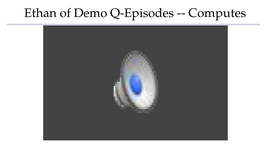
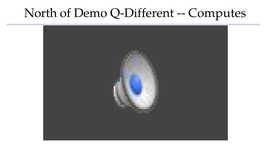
Ethan: Ethan -> North
Q-Episodes: Q-Episodes -> Q-Different
